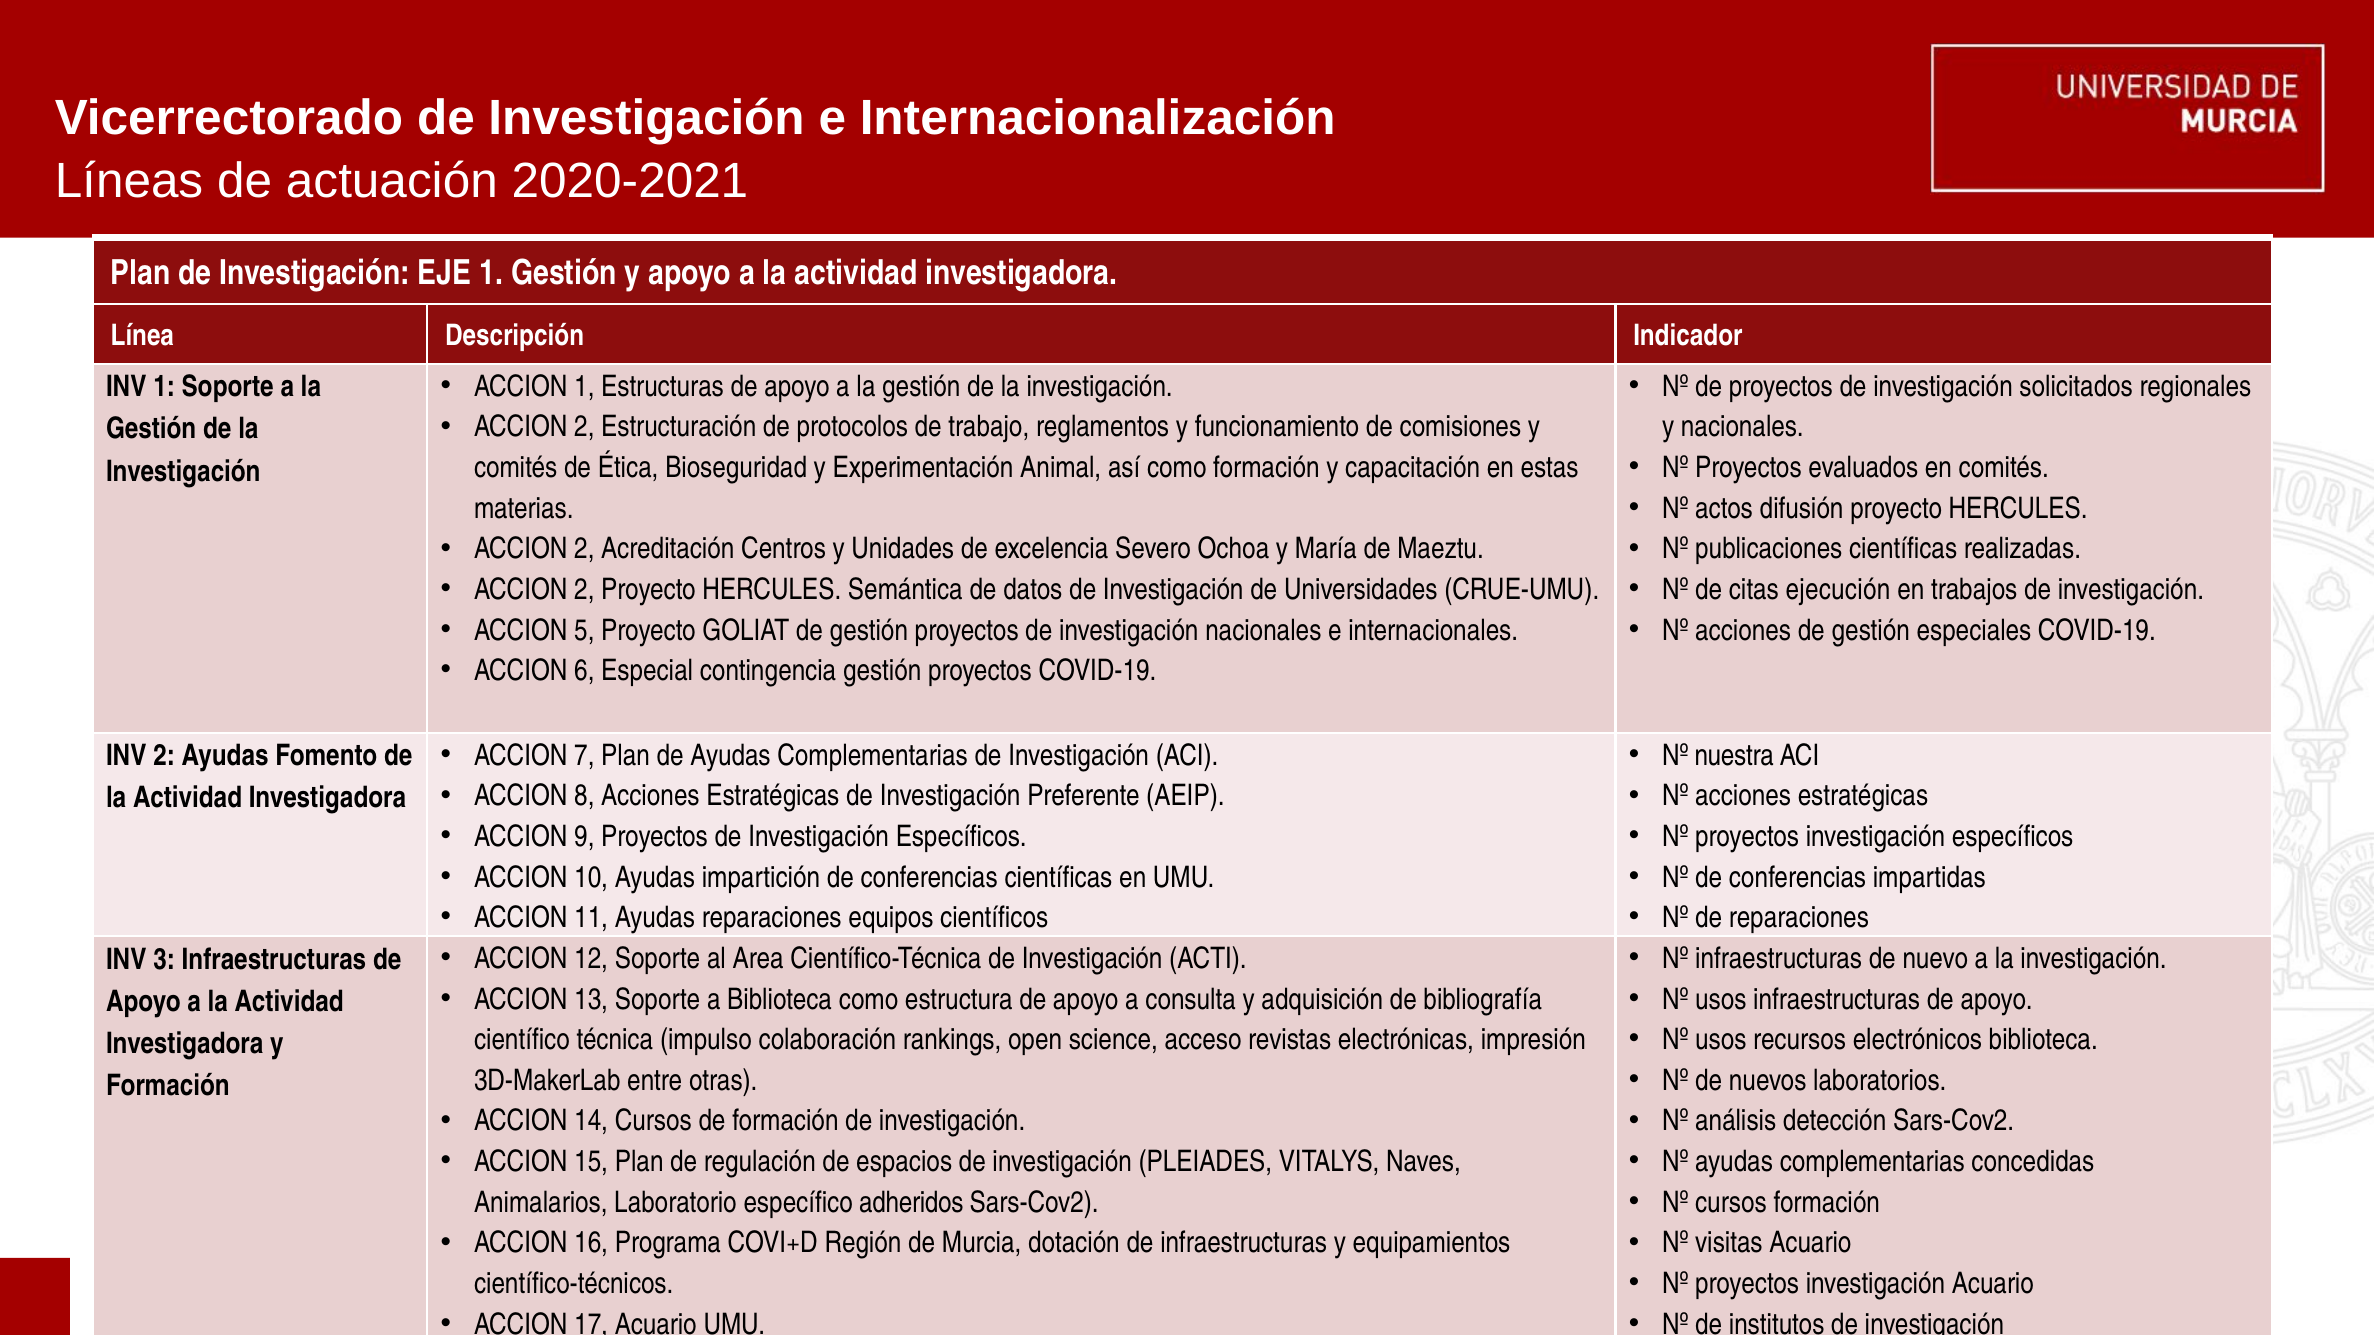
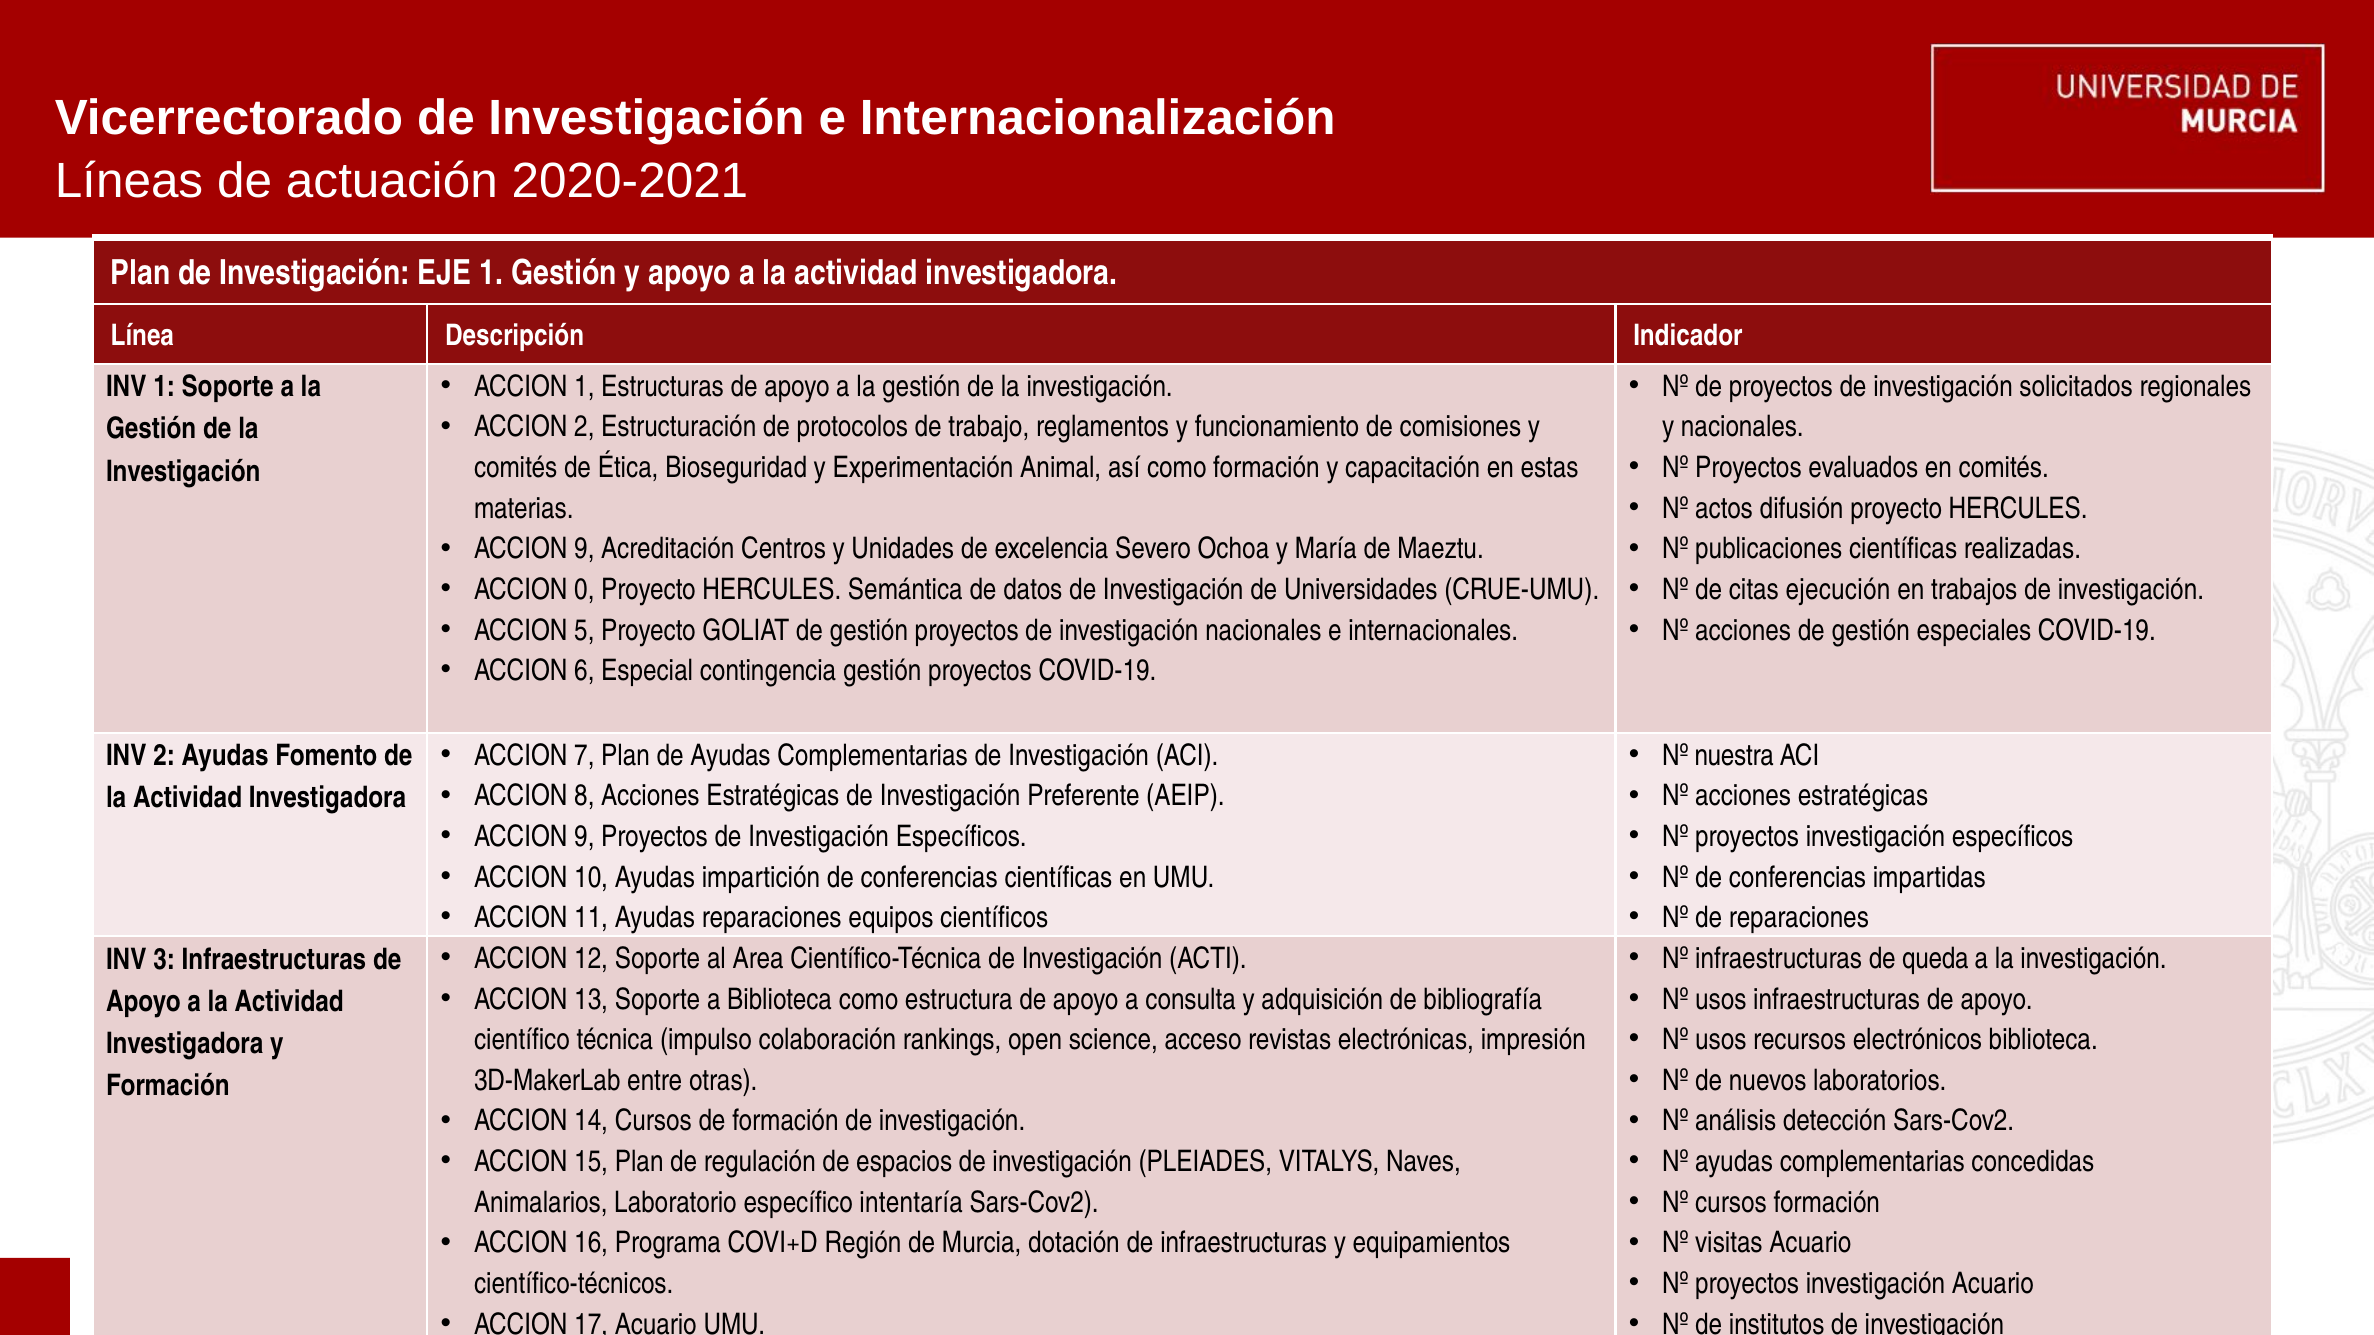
2 at (584, 549): 2 -> 9
2 at (584, 590): 2 -> 0
nuevo: nuevo -> queda
adheridos: adheridos -> intentaría
